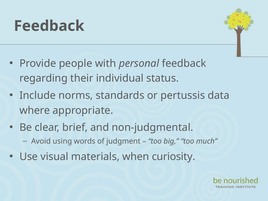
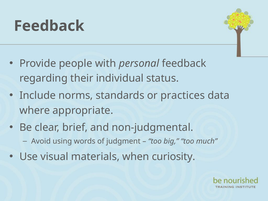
pertussis: pertussis -> practices
